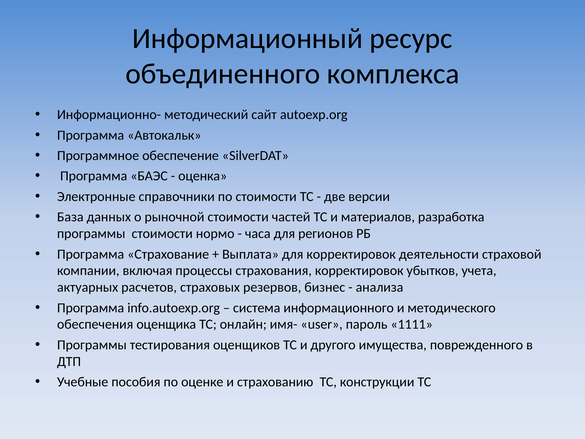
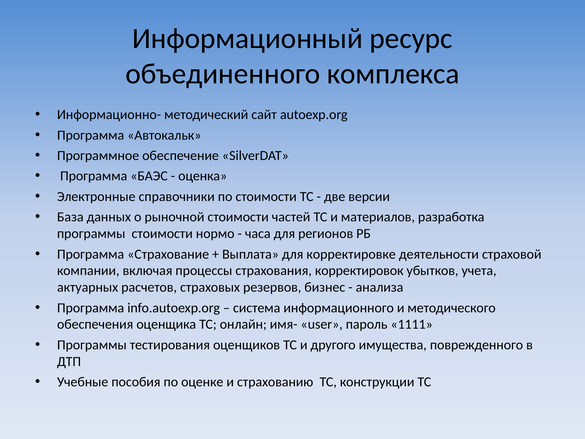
для корректировок: корректировок -> корректировке
